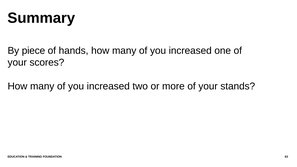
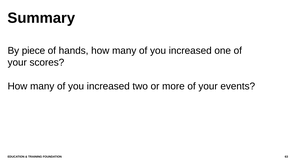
stands: stands -> events
